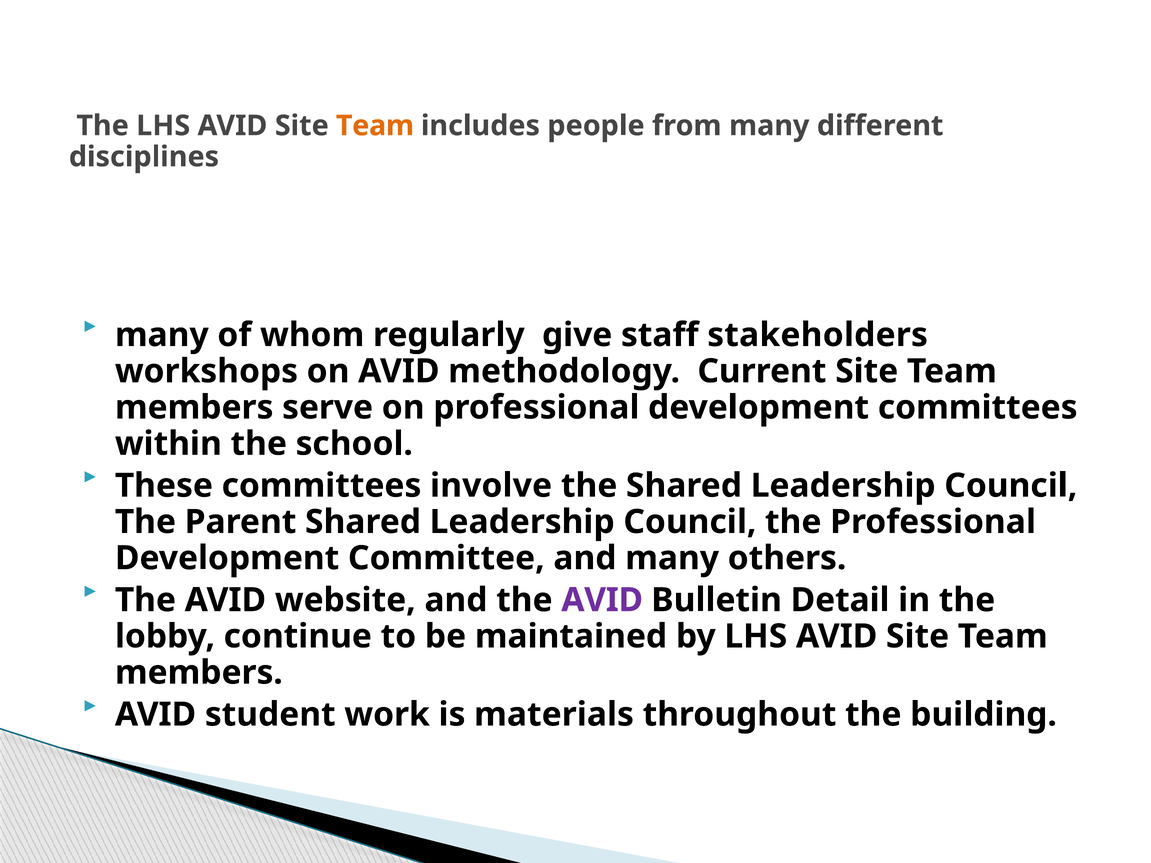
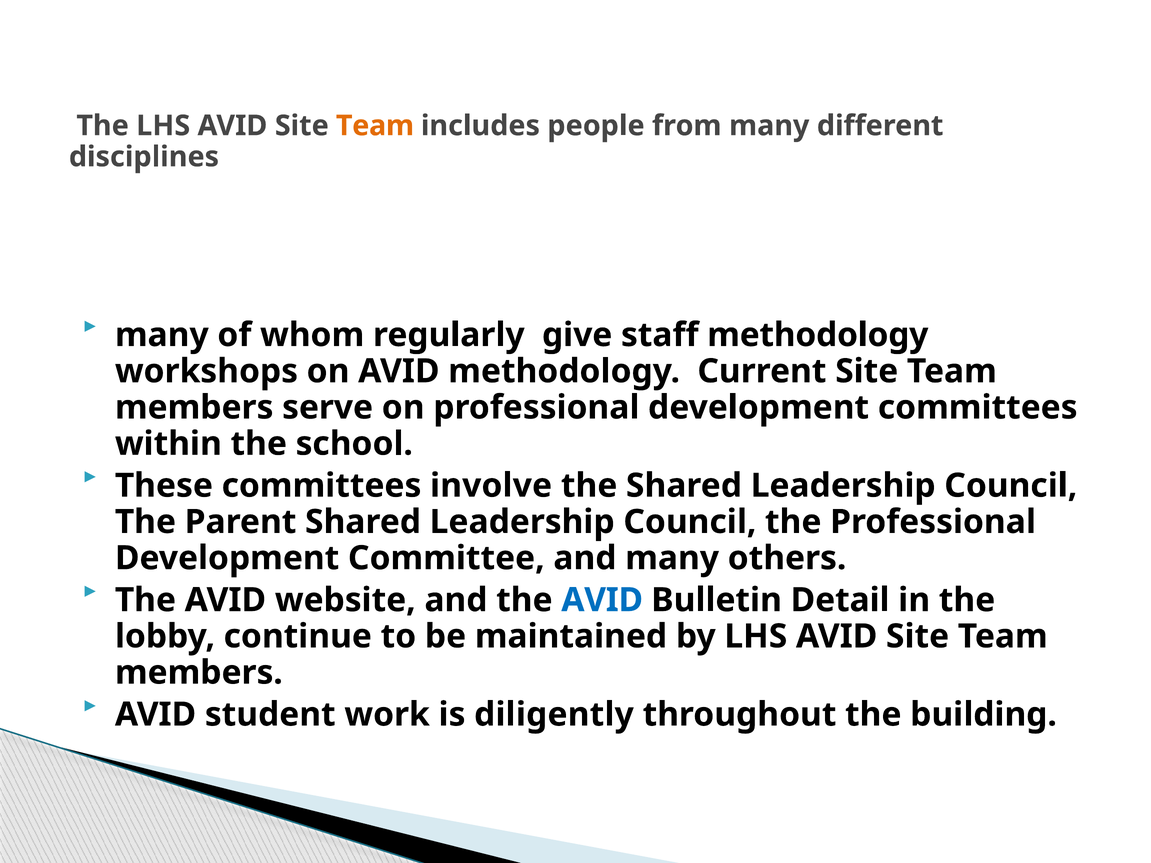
staff stakeholders: stakeholders -> methodology
AVID at (602, 600) colour: purple -> blue
materials: materials -> diligently
